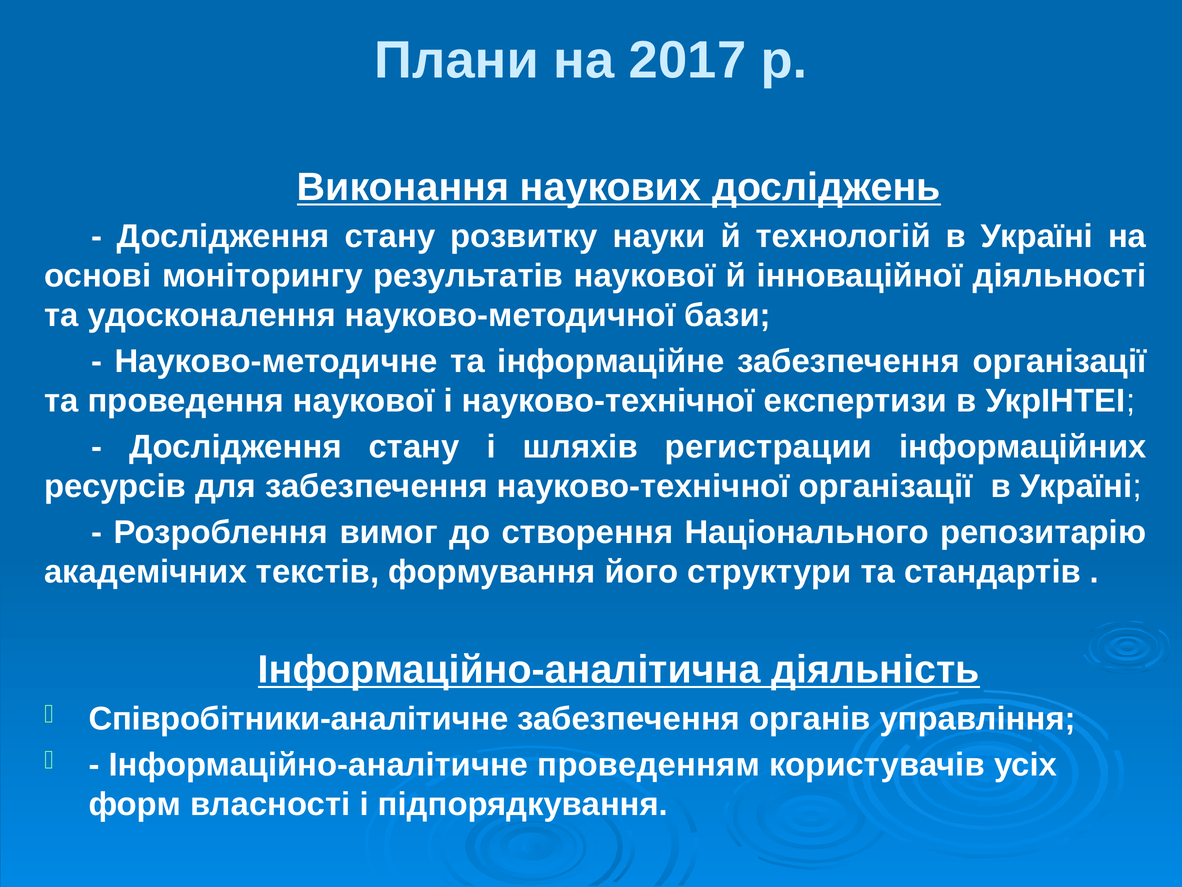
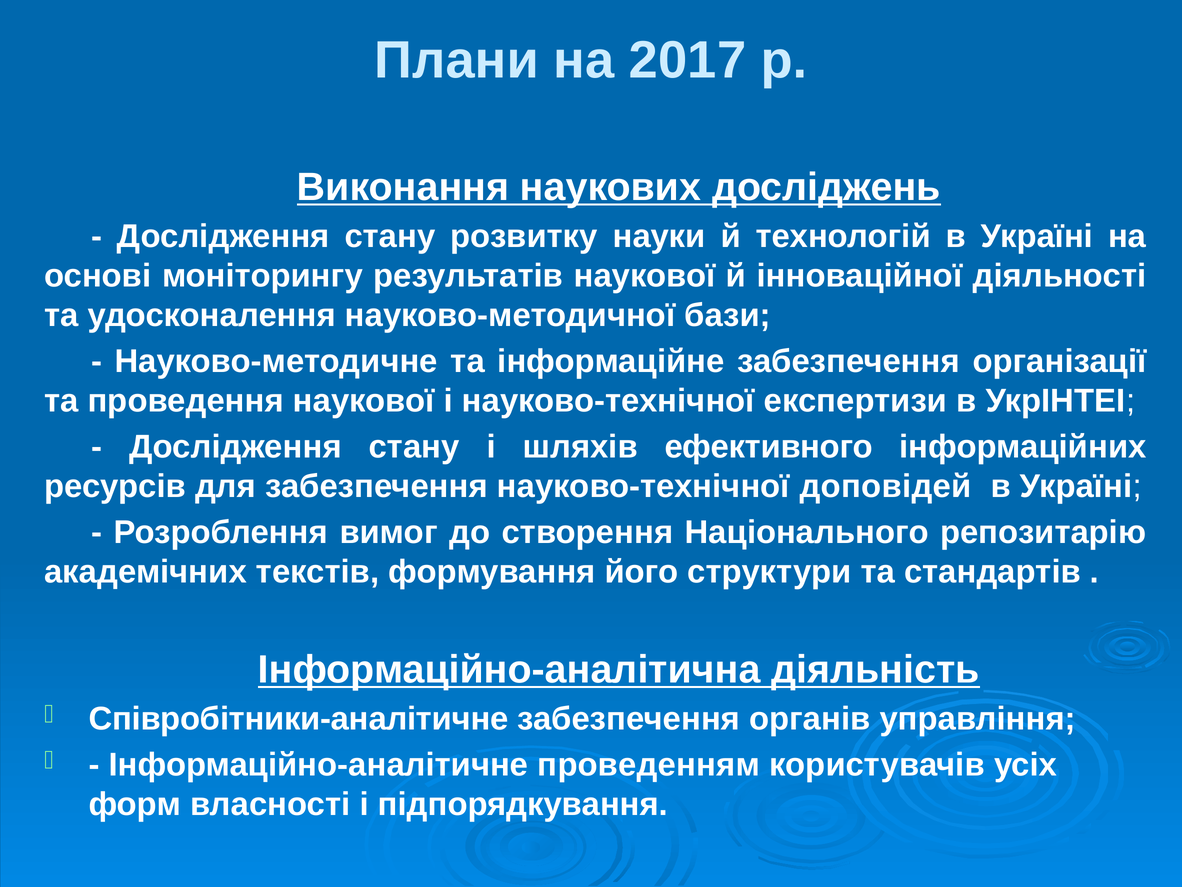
регистрации: регистрации -> ефективного
науково-технічної організації: організації -> доповідей
